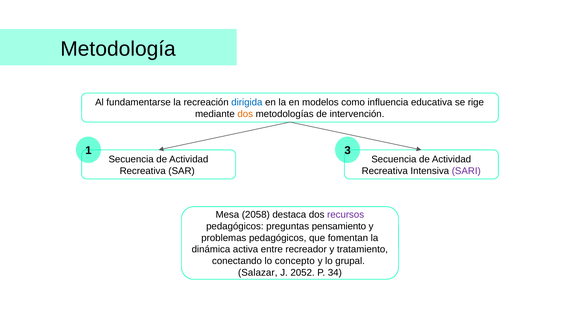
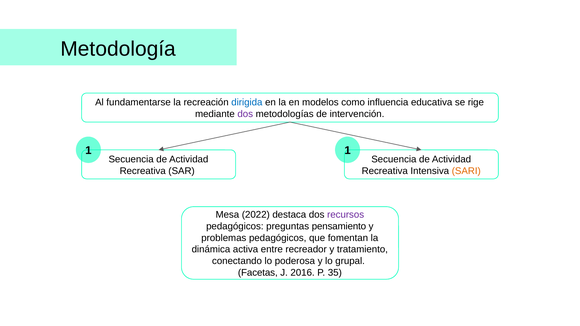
dos at (245, 114) colour: orange -> purple
1 3: 3 -> 1
SARI colour: purple -> orange
2058: 2058 -> 2022
concepto: concepto -> poderosa
Salazar: Salazar -> Facetas
2052: 2052 -> 2016
34: 34 -> 35
